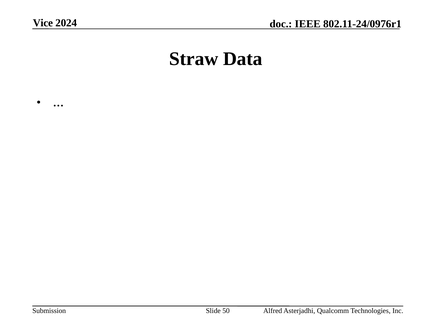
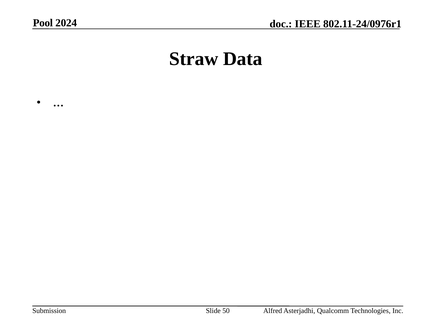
Vice: Vice -> Pool
